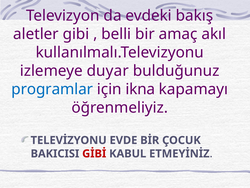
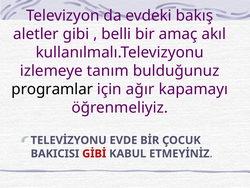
duyar: duyar -> tanım
programlar colour: blue -> black
ikna: ikna -> ağır
